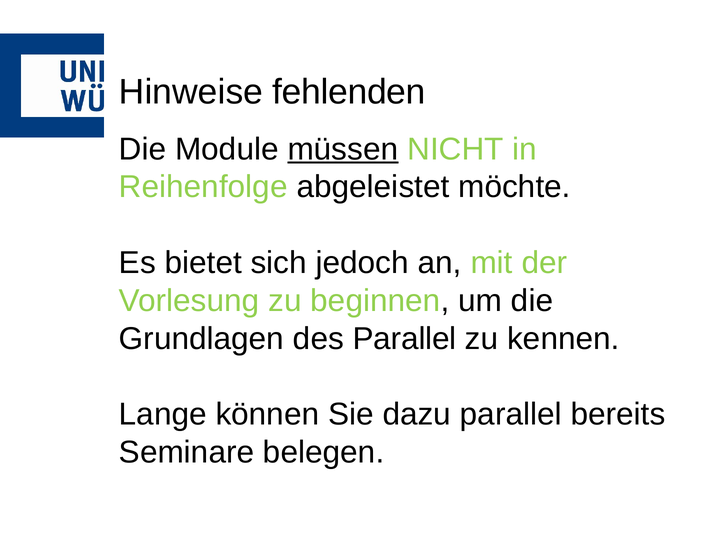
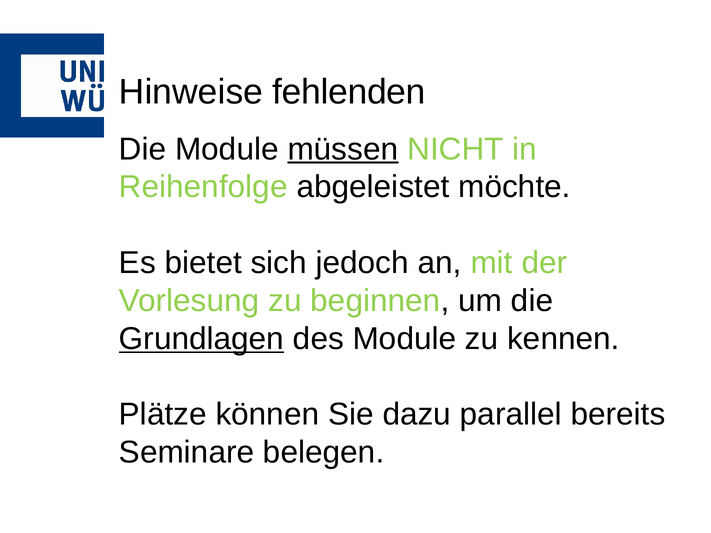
Grundlagen underline: none -> present
des Parallel: Parallel -> Module
Lange: Lange -> Plätze
